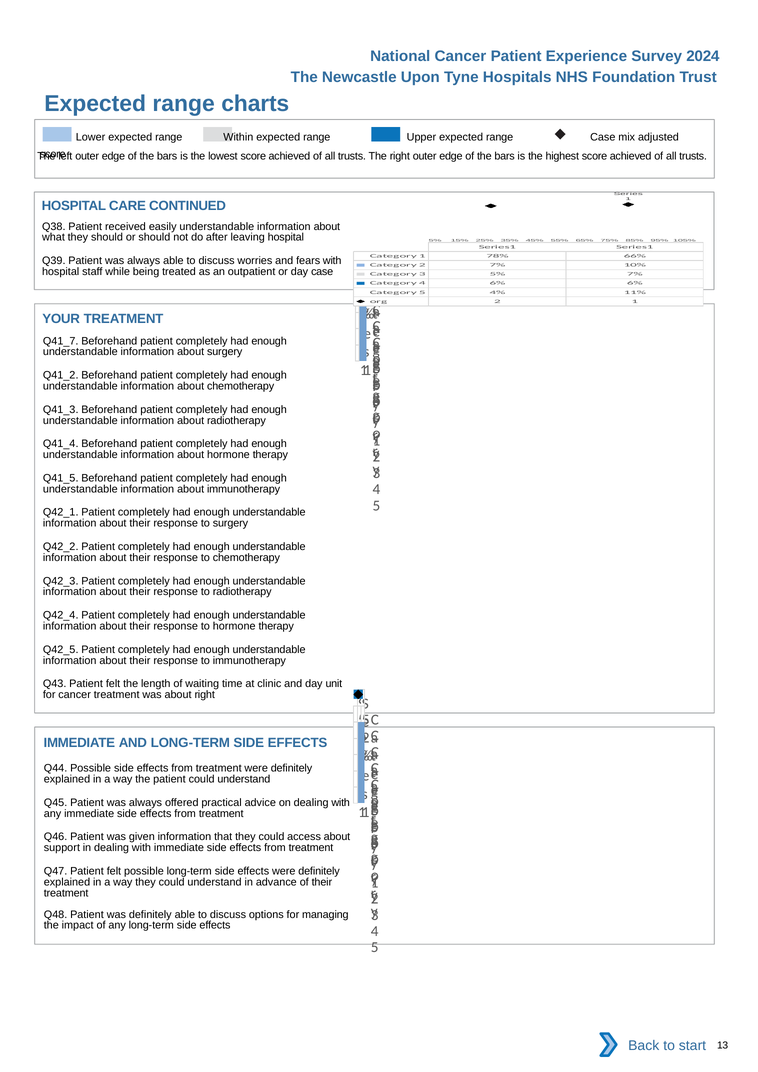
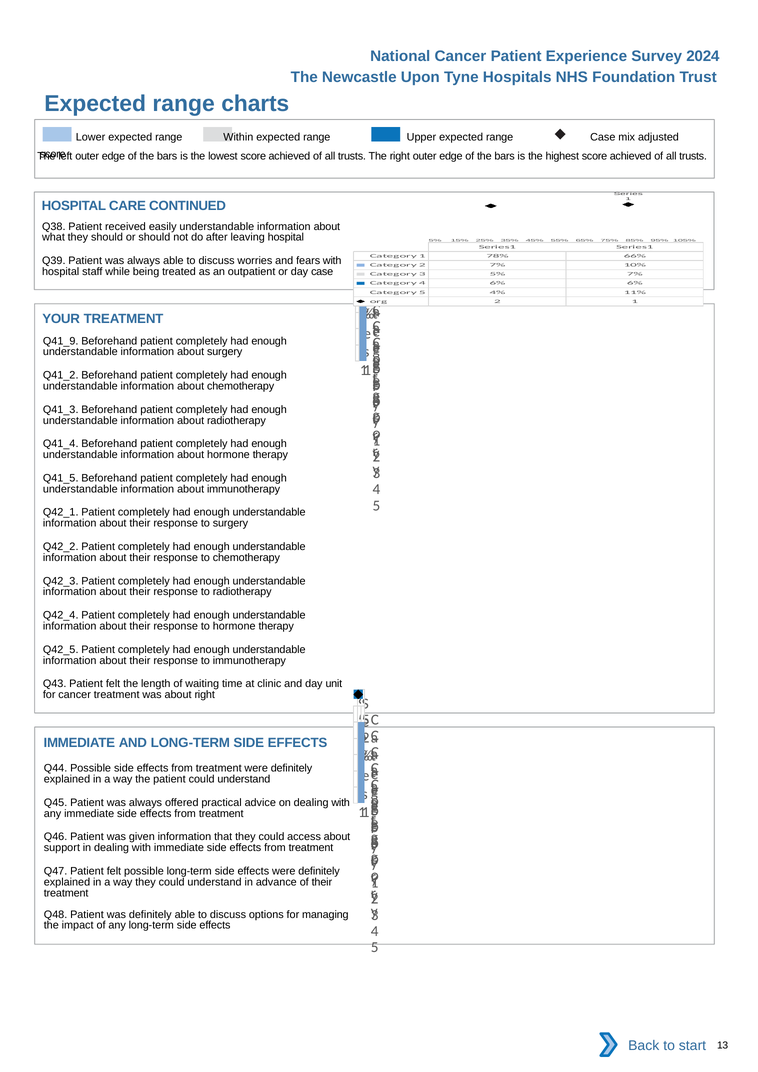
Q41_7: Q41_7 -> Q41_9
